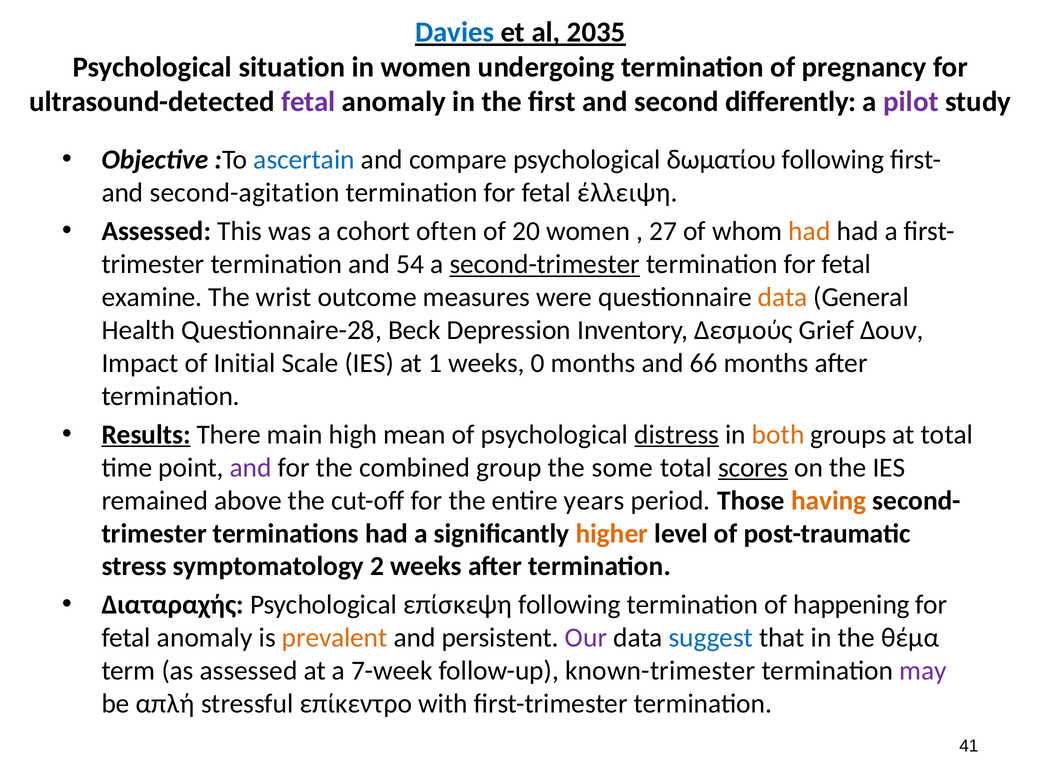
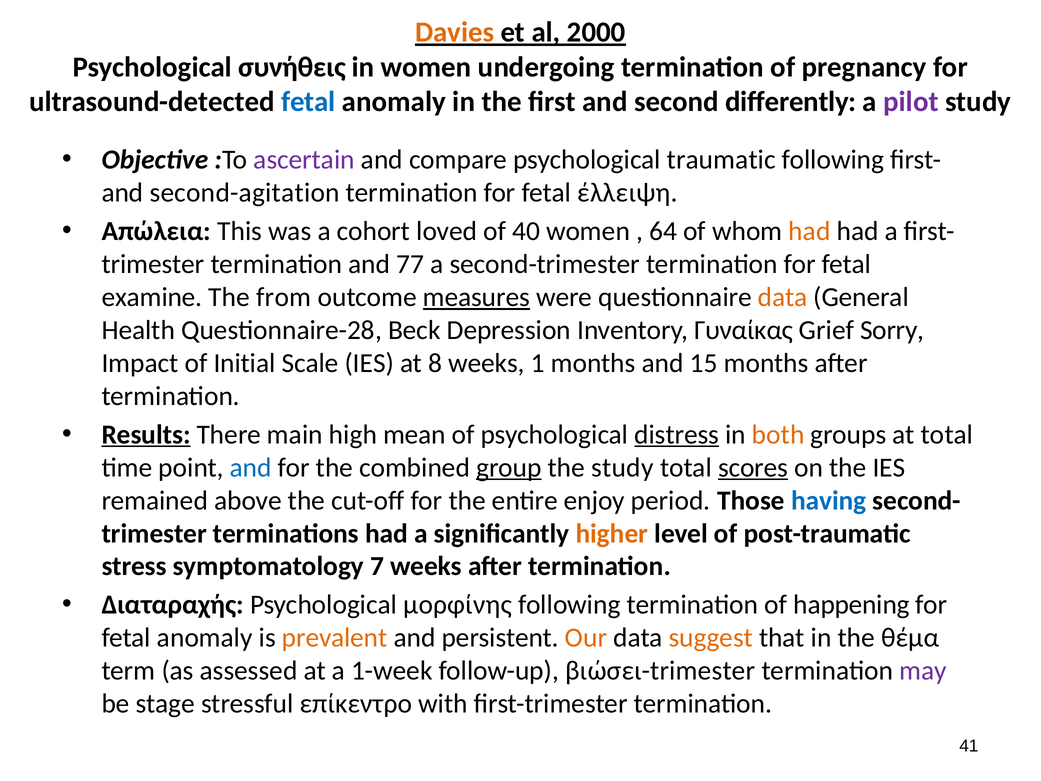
Davies colour: blue -> orange
2035: 2035 -> 2000
situation: situation -> συνήθεις
fetal at (308, 102) colour: purple -> blue
ascertain colour: blue -> purple
δωματίου: δωματίου -> traumatic
Assessed at (156, 231): Assessed -> Απώλεια
often: often -> loved
20: 20 -> 40
27: 27 -> 64
54: 54 -> 77
second-trimester underline: present -> none
wrist: wrist -> from
measures underline: none -> present
Δεσμούς: Δεσμούς -> Γυναίκας
Δουν: Δουν -> Sorry
1: 1 -> 8
0: 0 -> 1
66: 66 -> 15
and at (251, 467) colour: purple -> blue
group underline: none -> present
the some: some -> study
years: years -> enjoy
having colour: orange -> blue
2: 2 -> 7
επίσκεψη: επίσκεψη -> μορφίνης
Our colour: purple -> orange
suggest colour: blue -> orange
7-week: 7-week -> 1-week
known-trimester: known-trimester -> βιώσει-trimester
απλή: απλή -> stage
